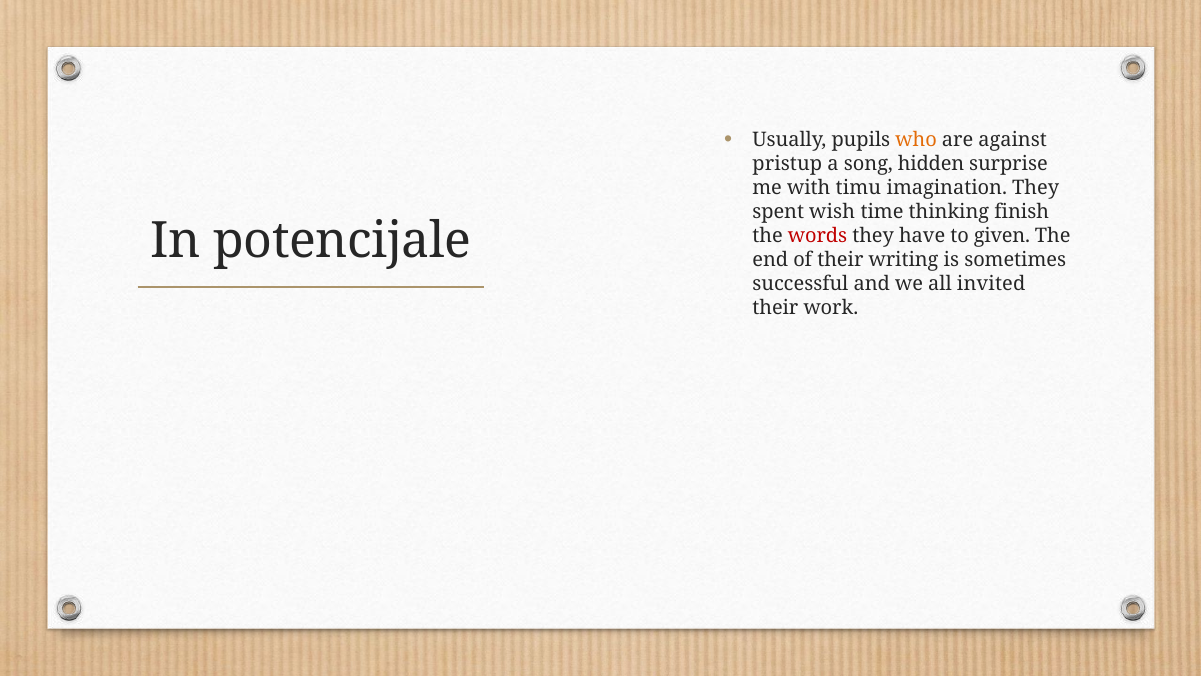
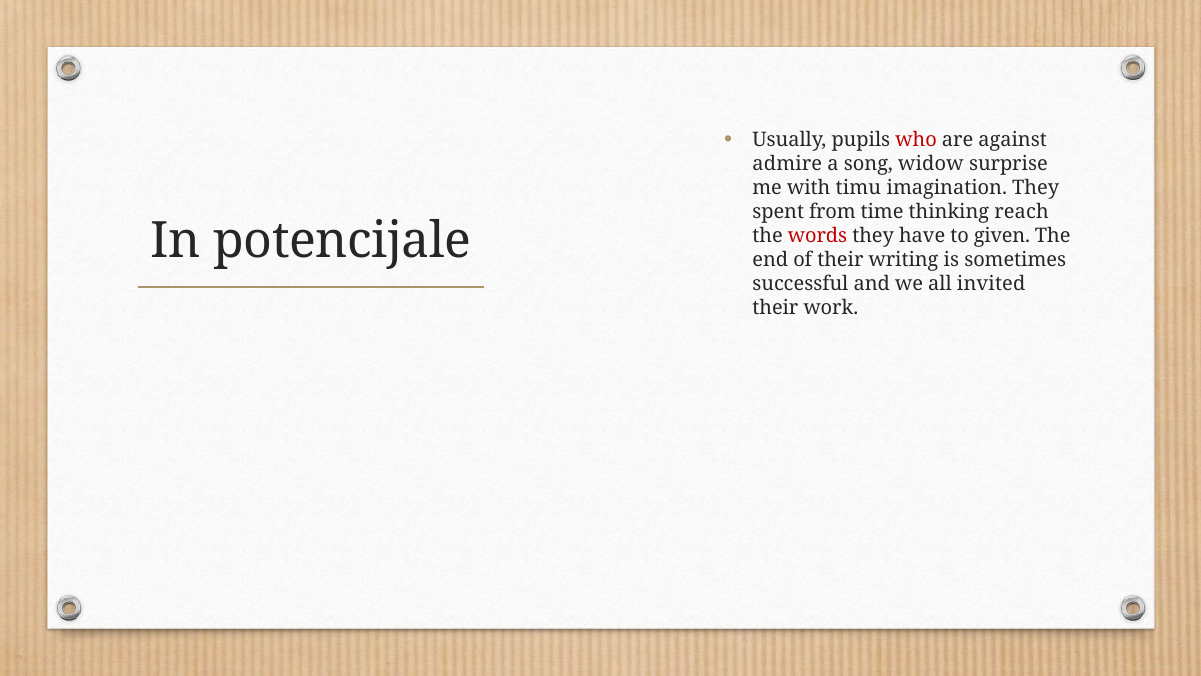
who colour: orange -> red
pristup: pristup -> admire
hidden: hidden -> widow
wish: wish -> from
finish: finish -> reach
